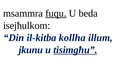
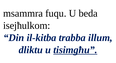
fuqu underline: present -> none
kollha: kollha -> trabba
jkunu: jkunu -> dliktu
